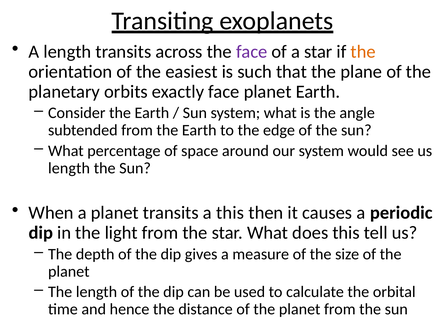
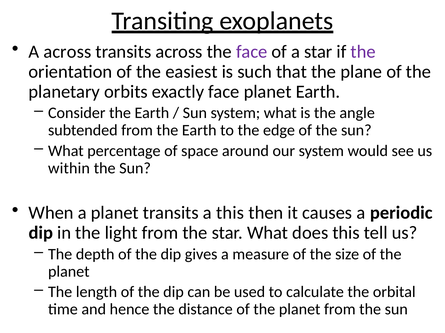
A length: length -> across
the at (363, 52) colour: orange -> purple
length at (69, 168): length -> within
